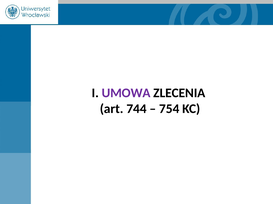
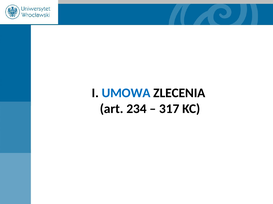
UMOWA colour: purple -> blue
744: 744 -> 234
754: 754 -> 317
